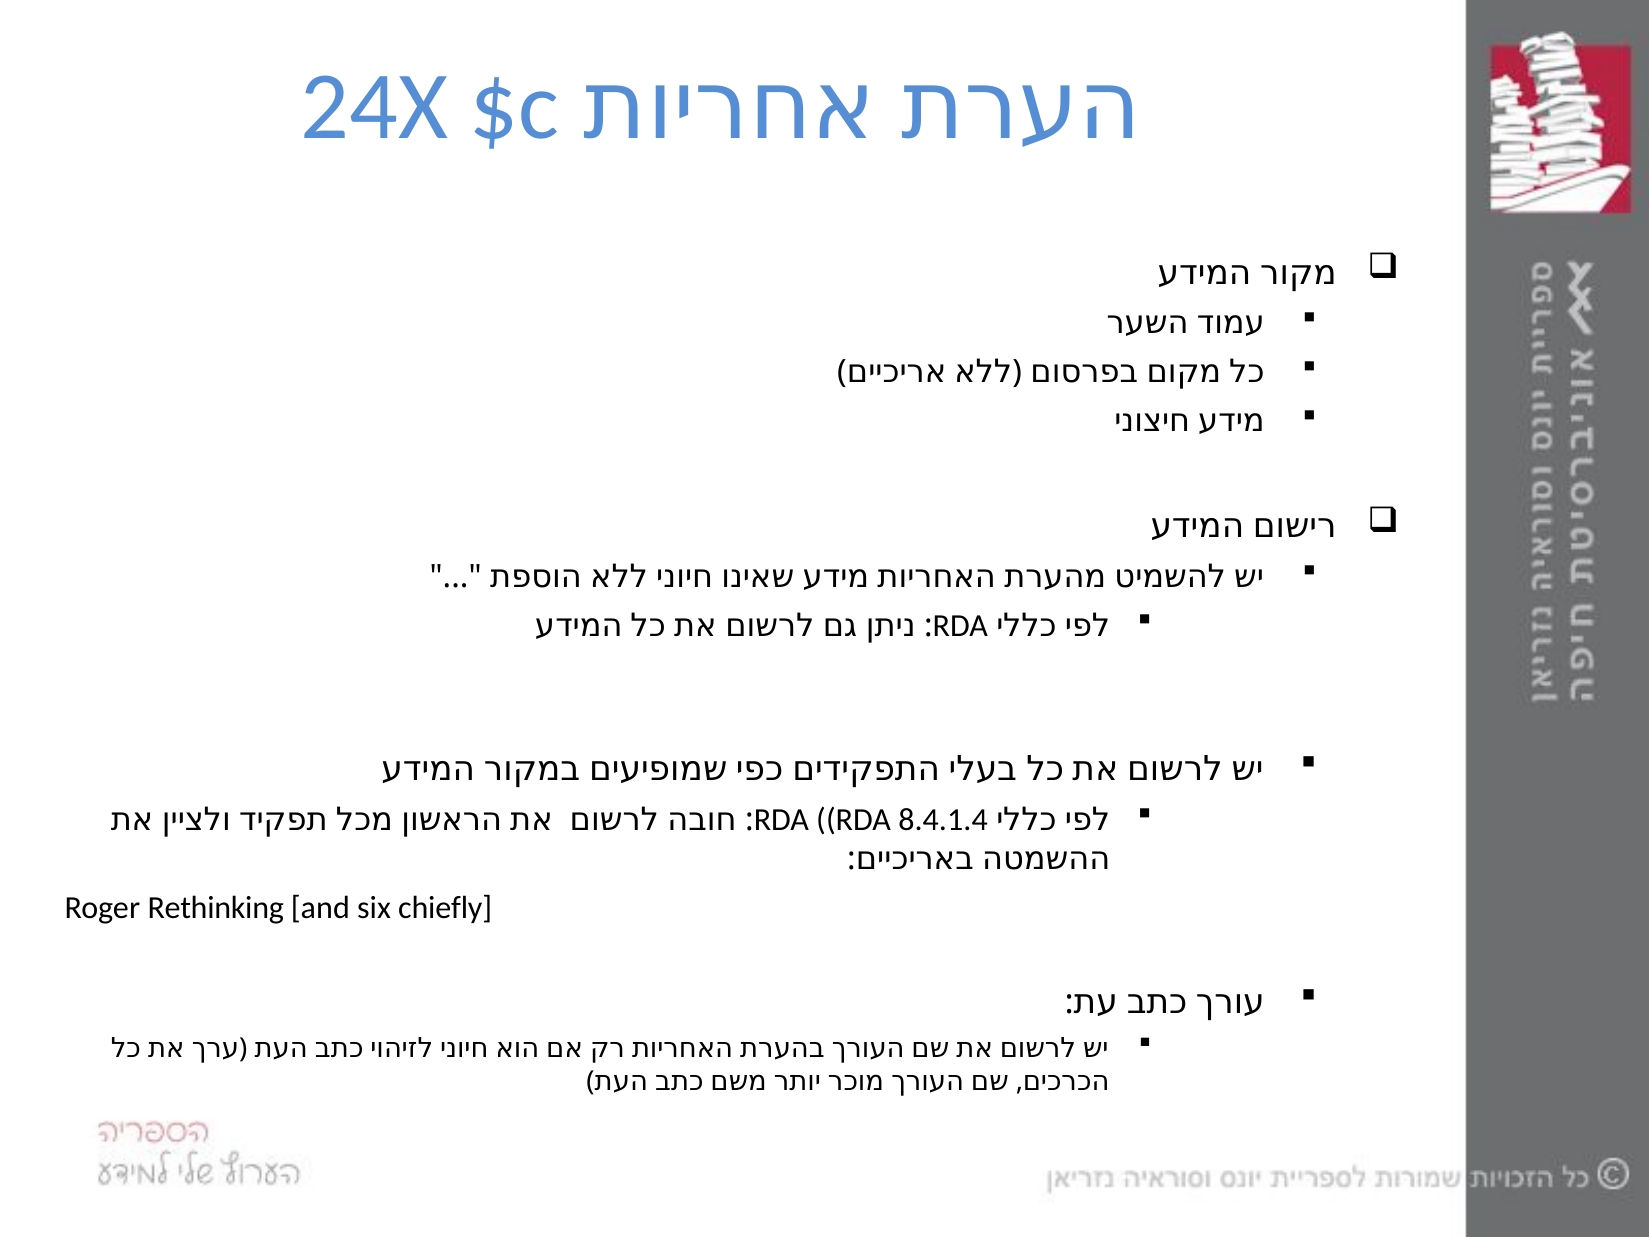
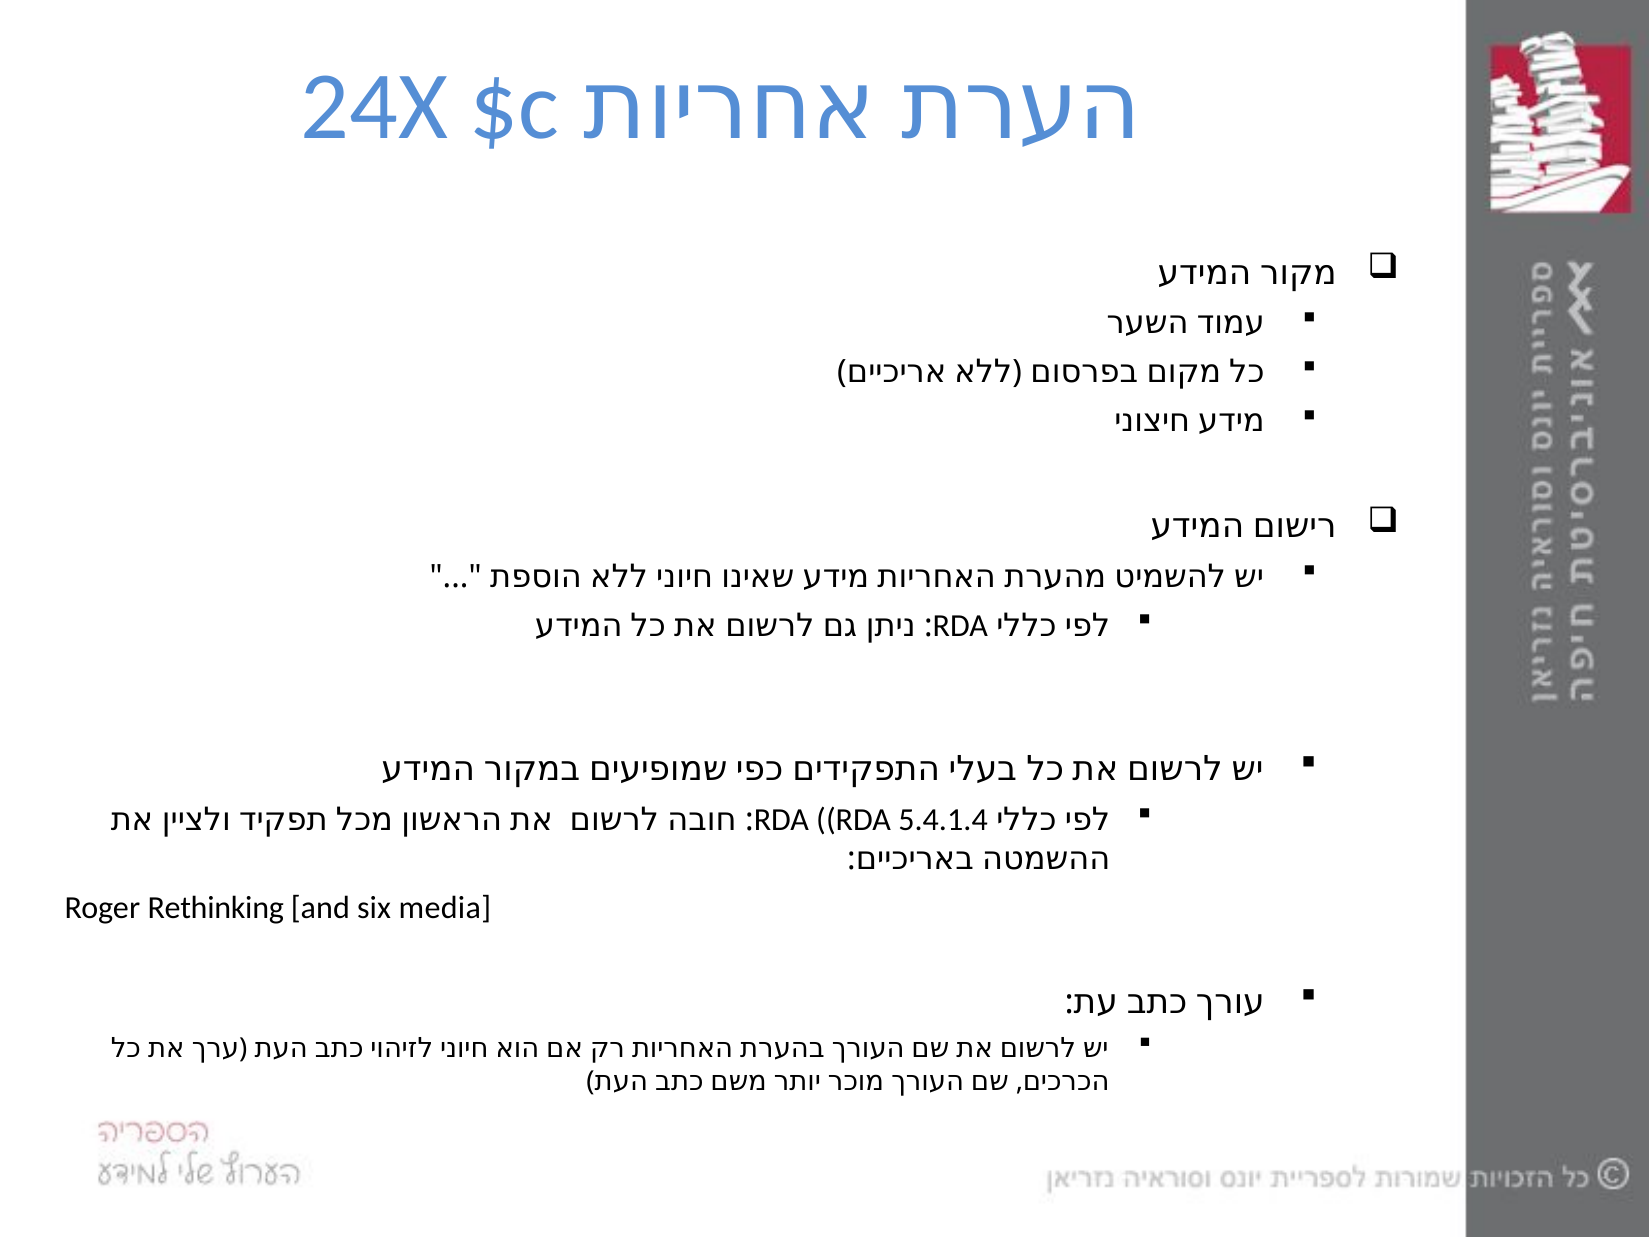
8.4.1.4: 8.4.1.4 -> 5.4.1.4
chiefly: chiefly -> media
